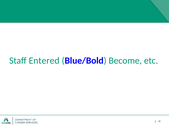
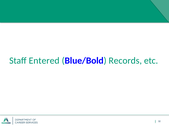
Become: Become -> Records
